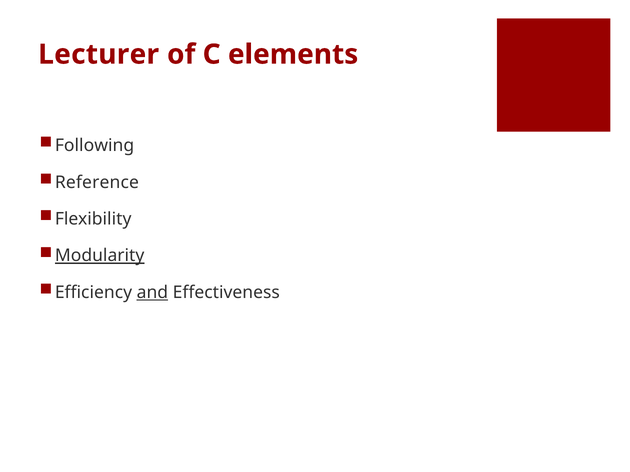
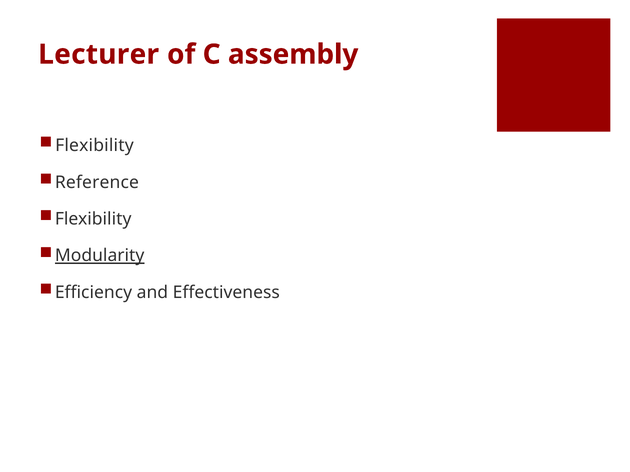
elements: elements -> assembly
Following at (95, 146): Following -> Flexibility
and underline: present -> none
